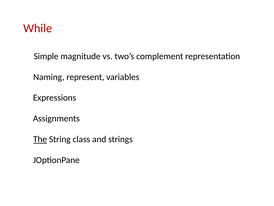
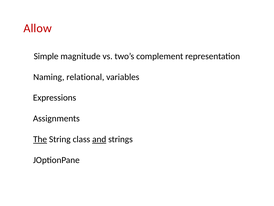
While: While -> Allow
represent: represent -> relational
and underline: none -> present
